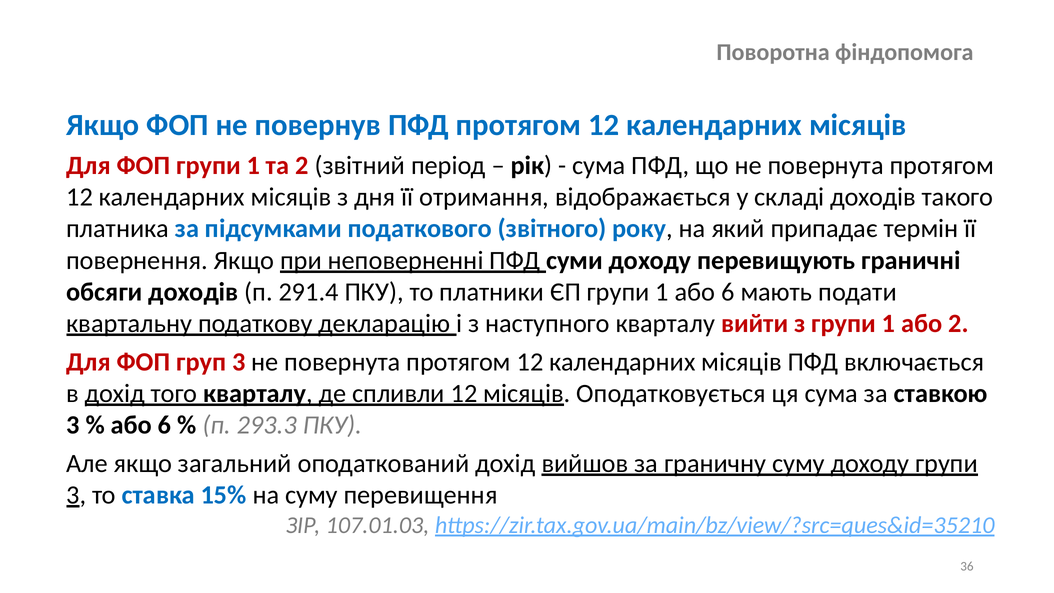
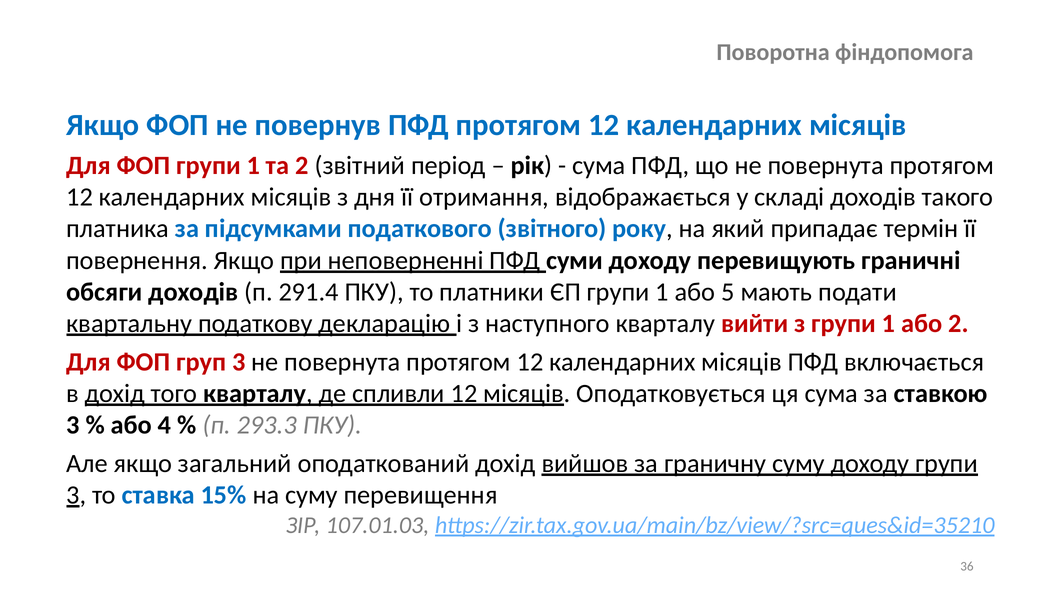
1 або 6: 6 -> 5
6 at (164, 425): 6 -> 4
